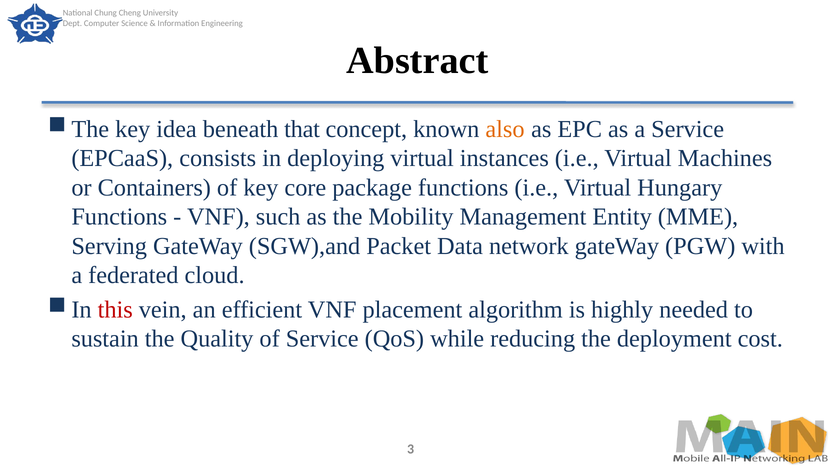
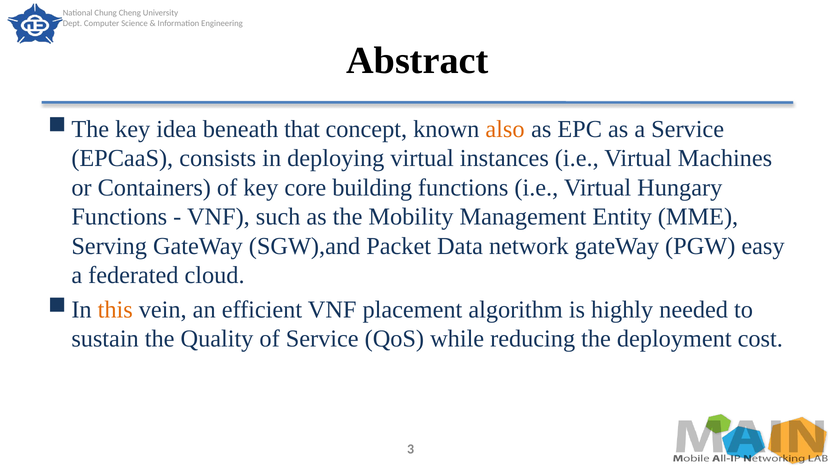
package: package -> building
with: with -> easy
this colour: red -> orange
